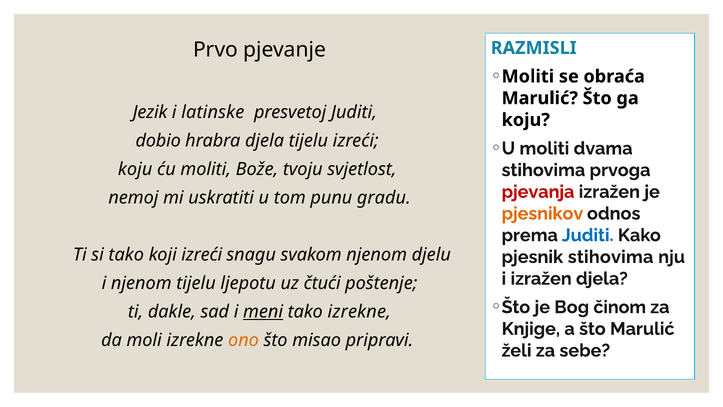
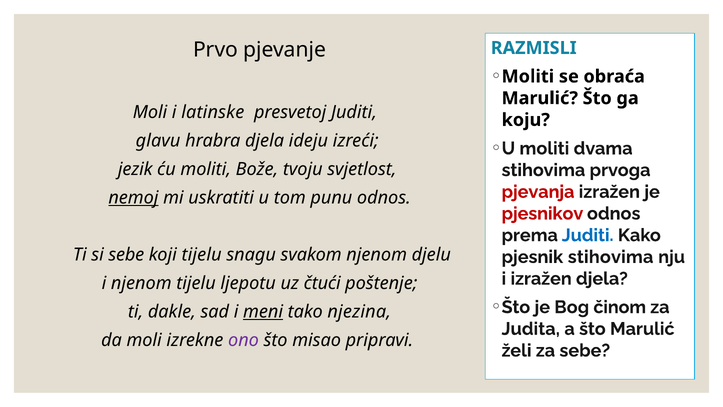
Jezik at (150, 112): Jezik -> Moli
dobio: dobio -> glavu
djela tijelu: tijelu -> ideju
koju at (135, 169): koju -> jezik
nemoj underline: none -> present
punu gradu: gradu -> odnos
pjesnikov colour: orange -> red
si tako: tako -> sebe
koji izreći: izreći -> tijelu
tako izrekne: izrekne -> njezina
Knjige: Knjige -> Judita
ono colour: orange -> purple
